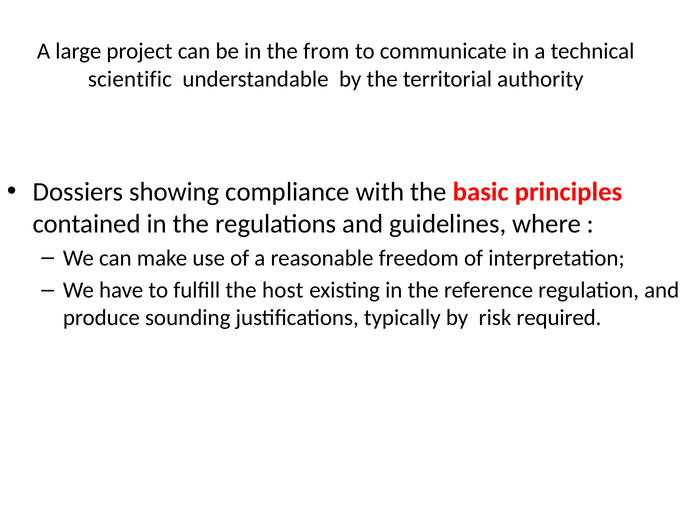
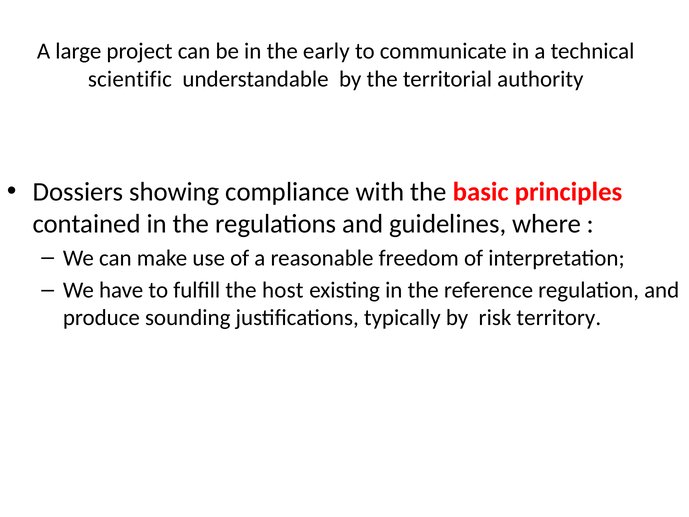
from: from -> early
required: required -> territory
